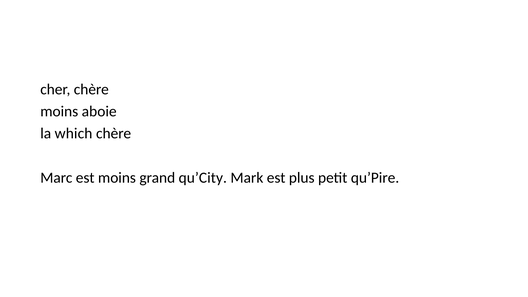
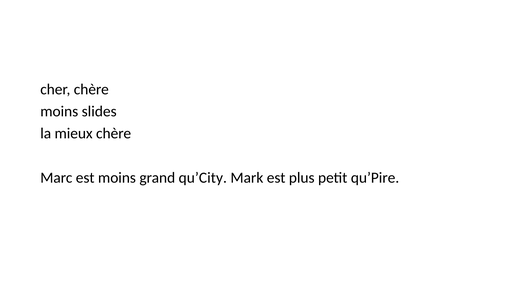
aboie: aboie -> slides
which: which -> mieux
